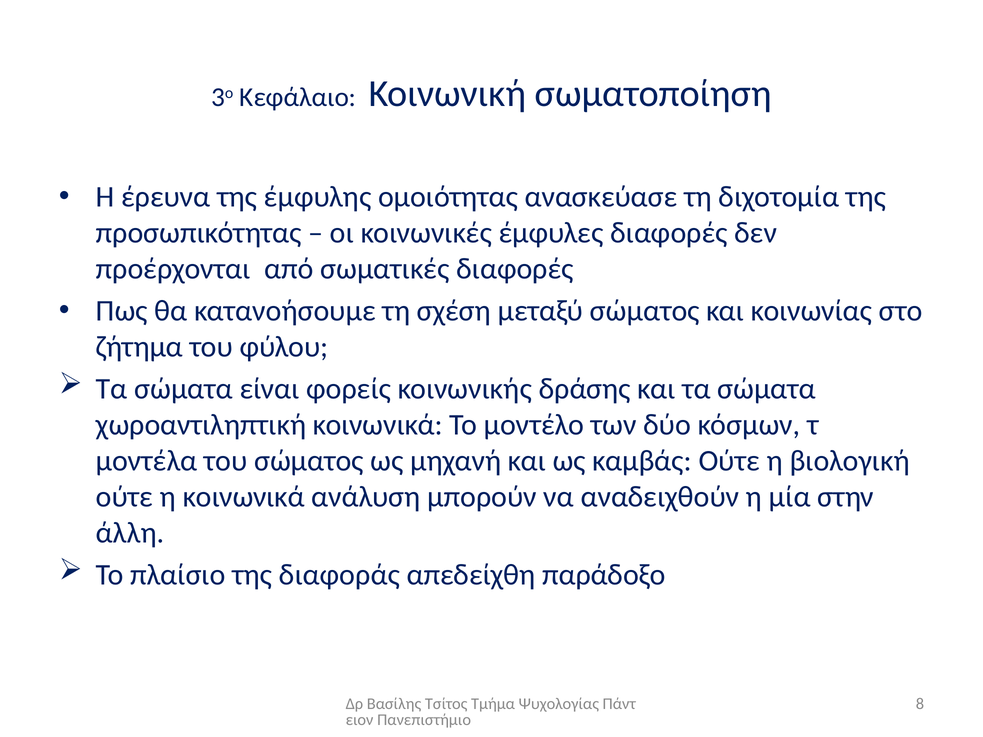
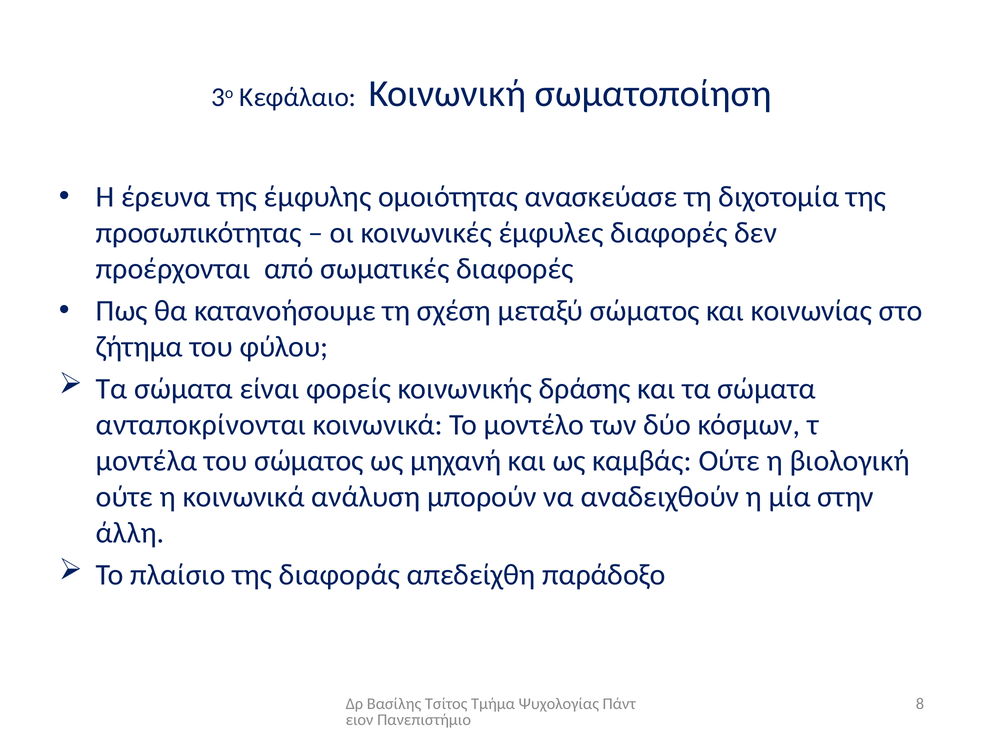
χωροαντιληπτική: χωροαντιληπτική -> ανταποκρίνονται
